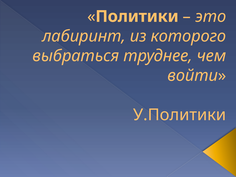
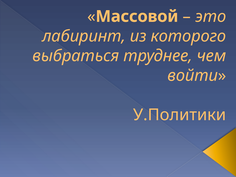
Политики: Политики -> Массовой
